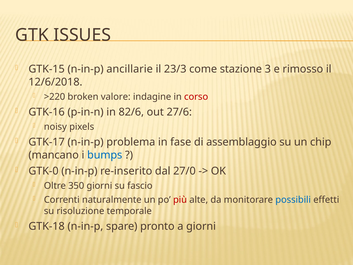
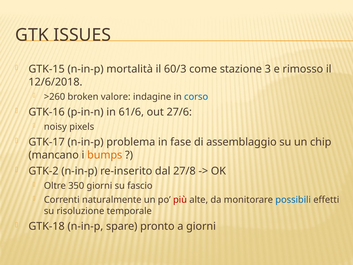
ancillarie: ancillarie -> mortalità
23/3: 23/3 -> 60/3
>220: >220 -> >260
corso colour: red -> blue
82/6: 82/6 -> 61/6
bumps colour: blue -> orange
GTK-0: GTK-0 -> GTK-2
27/0: 27/0 -> 27/8
